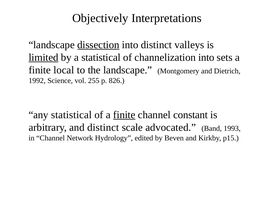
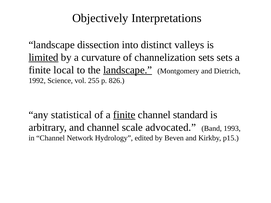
dissection underline: present -> none
a statistical: statistical -> curvature
channelization into: into -> sets
landscape at (128, 70) underline: none -> present
constant: constant -> standard
and distinct: distinct -> channel
